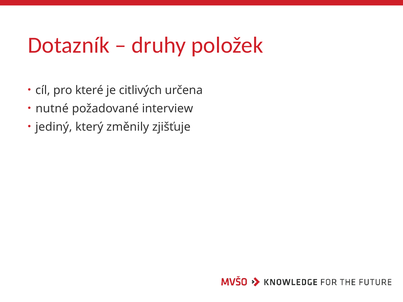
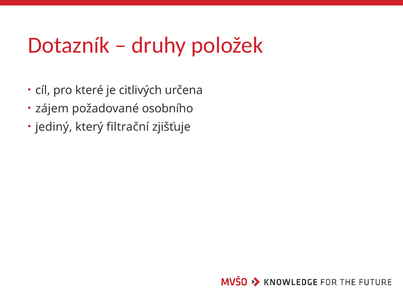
nutné: nutné -> zájem
interview: interview -> osobního
změnily: změnily -> filtrační
